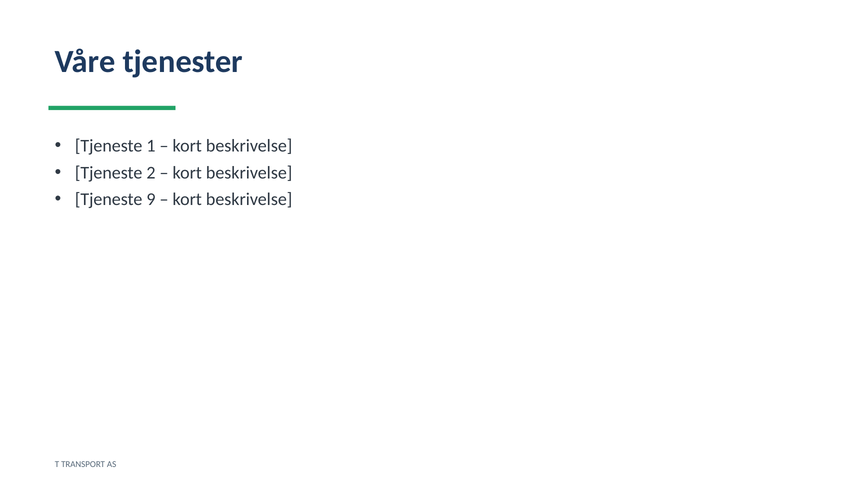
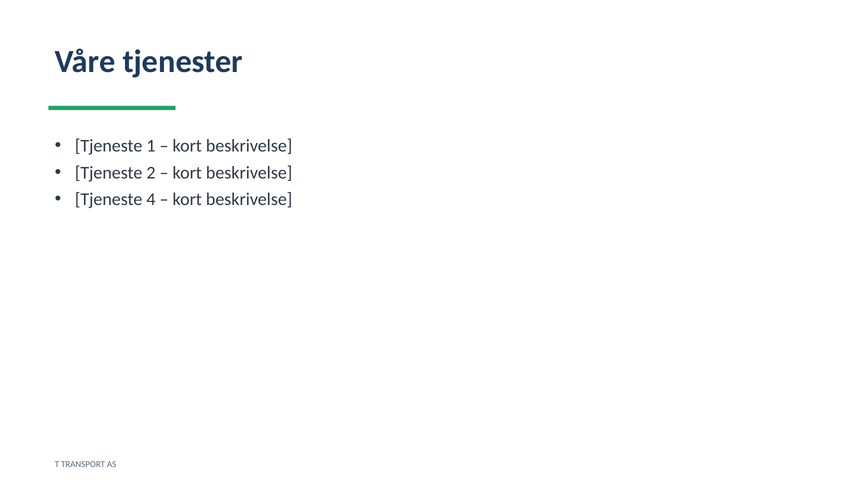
9: 9 -> 4
